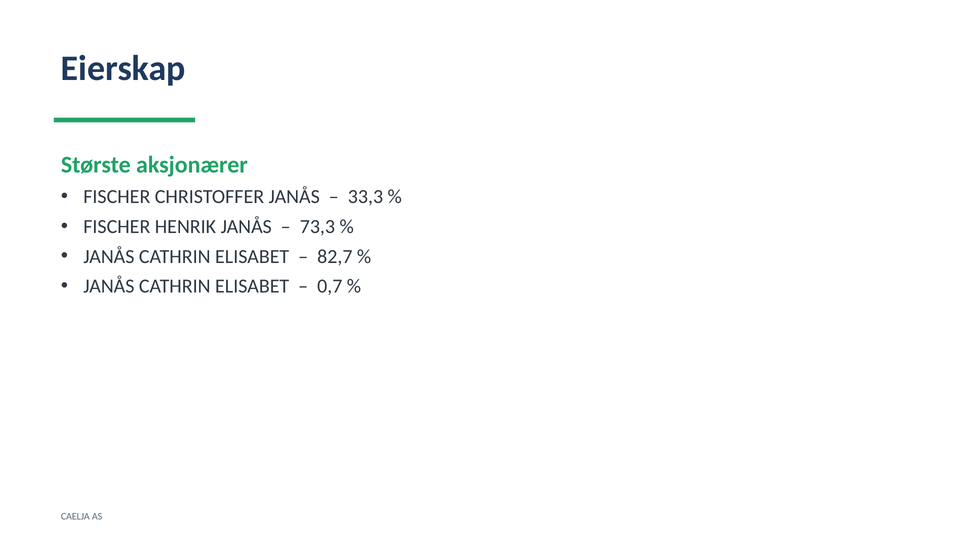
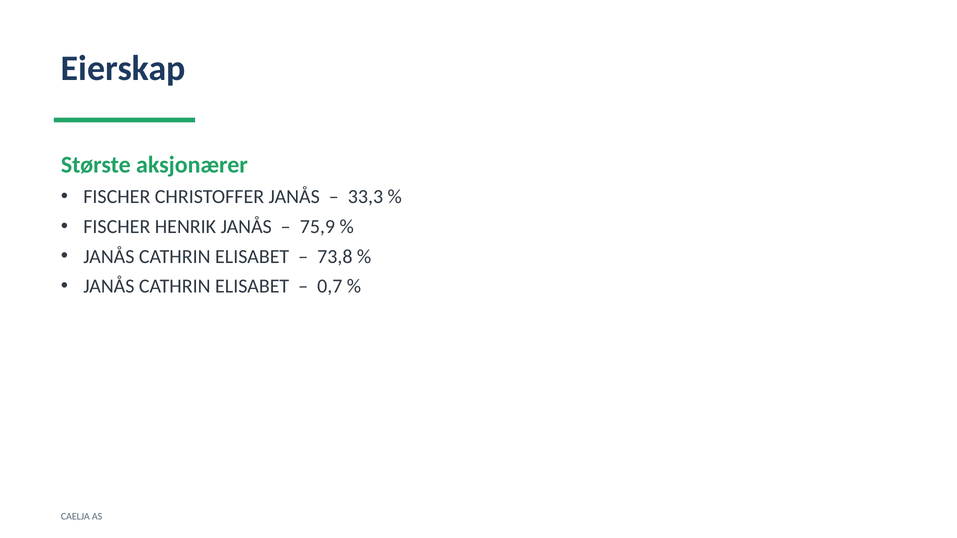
73,3: 73,3 -> 75,9
82,7: 82,7 -> 73,8
